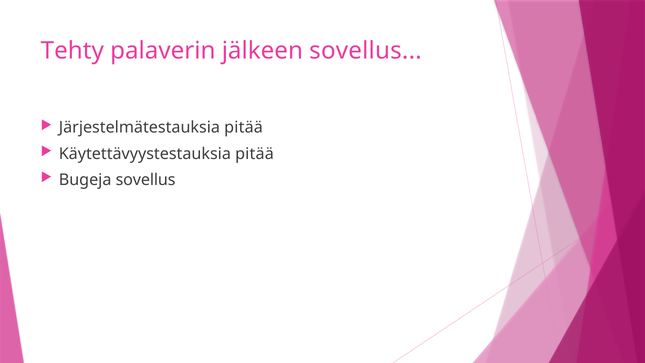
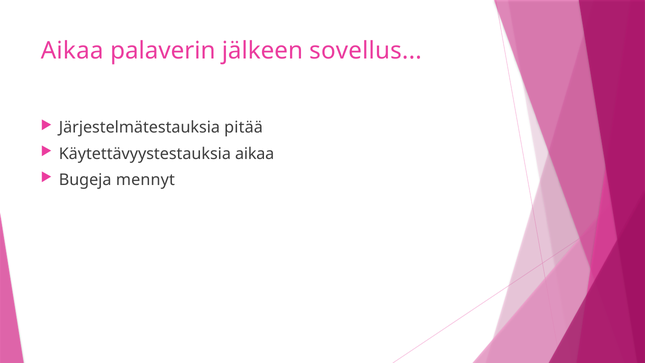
Tehty at (72, 51): Tehty -> Aikaa
Käytettävyystestauksia pitää: pitää -> aikaa
Bugeja sovellus: sovellus -> mennyt
